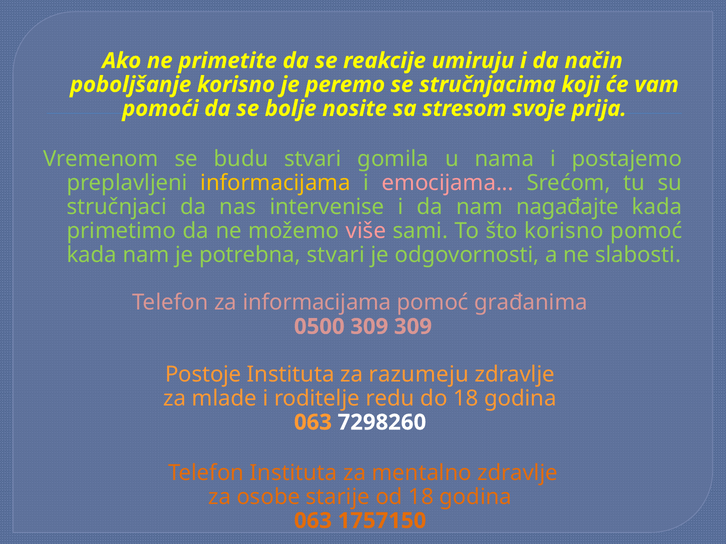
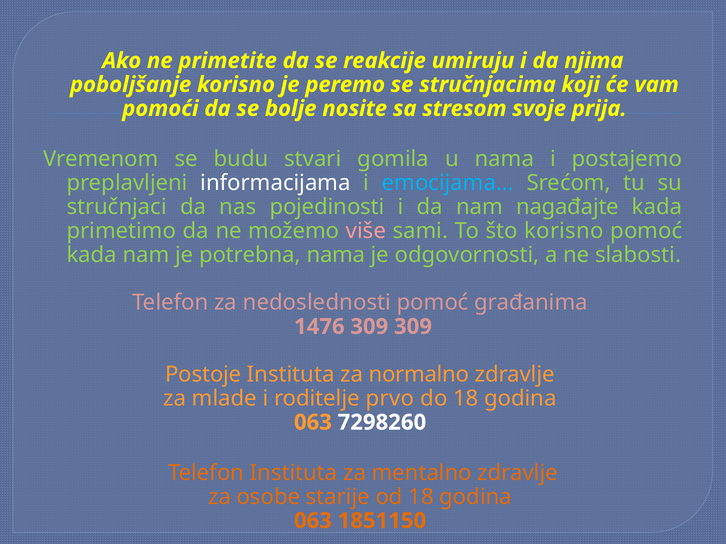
način: način -> njima
informacijama at (276, 183) colour: yellow -> white
emocijama colour: pink -> light blue
intervenise: intervenise -> pojedinosti
potrebna stvari: stvari -> nama
za informacijama: informacijama -> nedoslednosti
0500: 0500 -> 1476
razumeju: razumeju -> normalno
redu: redu -> prvo
1757150: 1757150 -> 1851150
